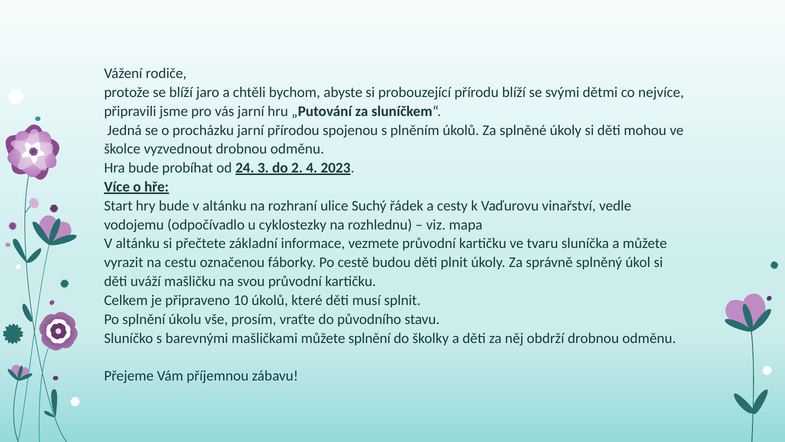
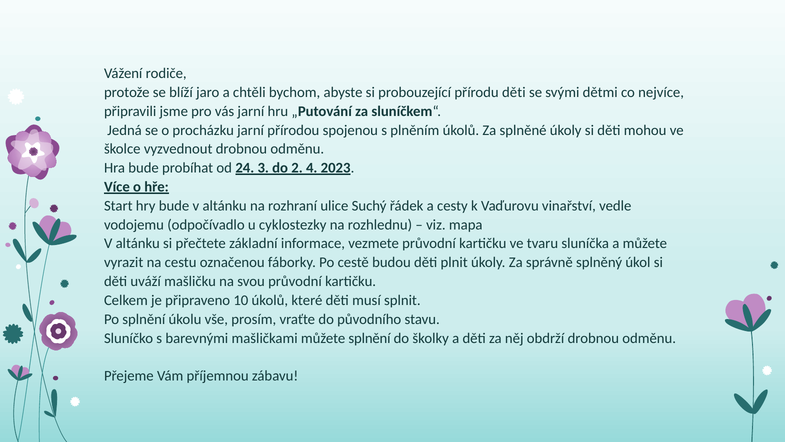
přírodu blíží: blíží -> děti
